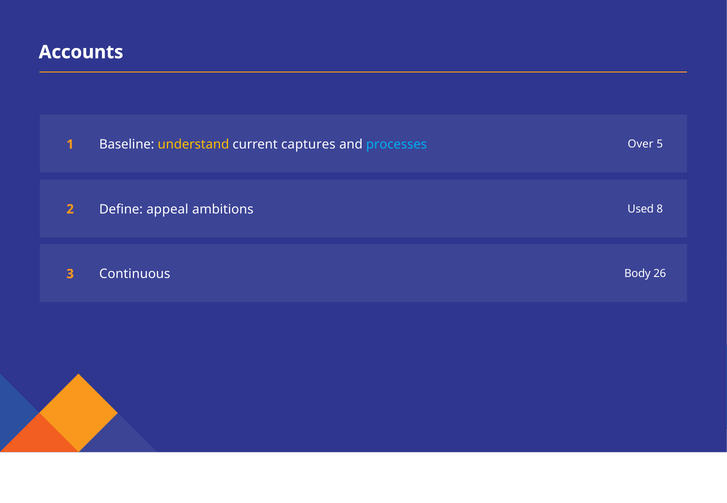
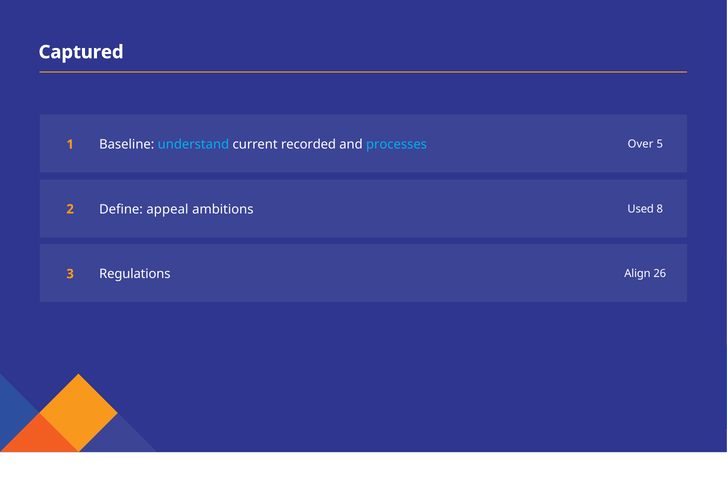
Accounts: Accounts -> Captured
understand colour: yellow -> light blue
captures: captures -> recorded
Continuous: Continuous -> Regulations
Body: Body -> Align
